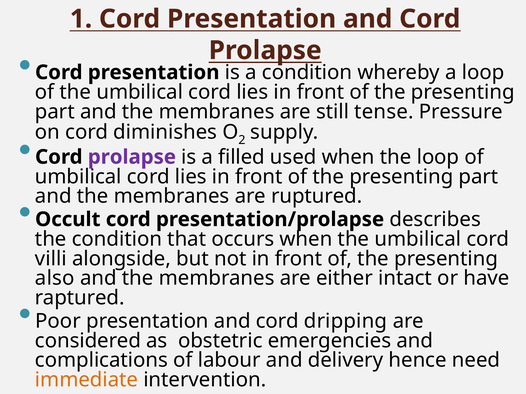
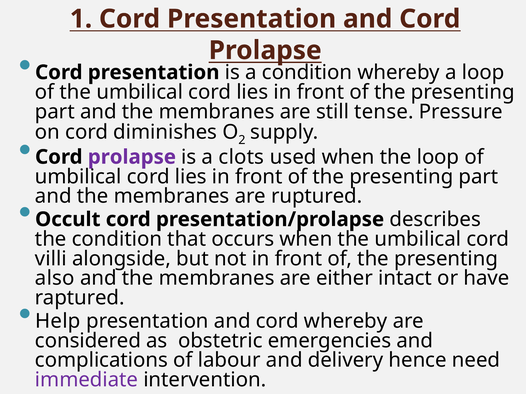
filled: filled -> clots
Poor: Poor -> Help
cord dripping: dripping -> whereby
immediate colour: orange -> purple
